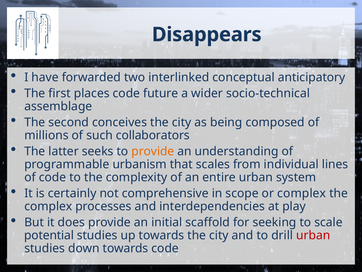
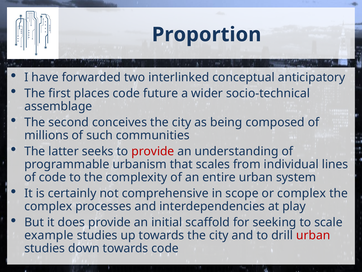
Disappears: Disappears -> Proportion
collaborators: collaborators -> communities
provide at (153, 151) colour: orange -> red
potential: potential -> example
